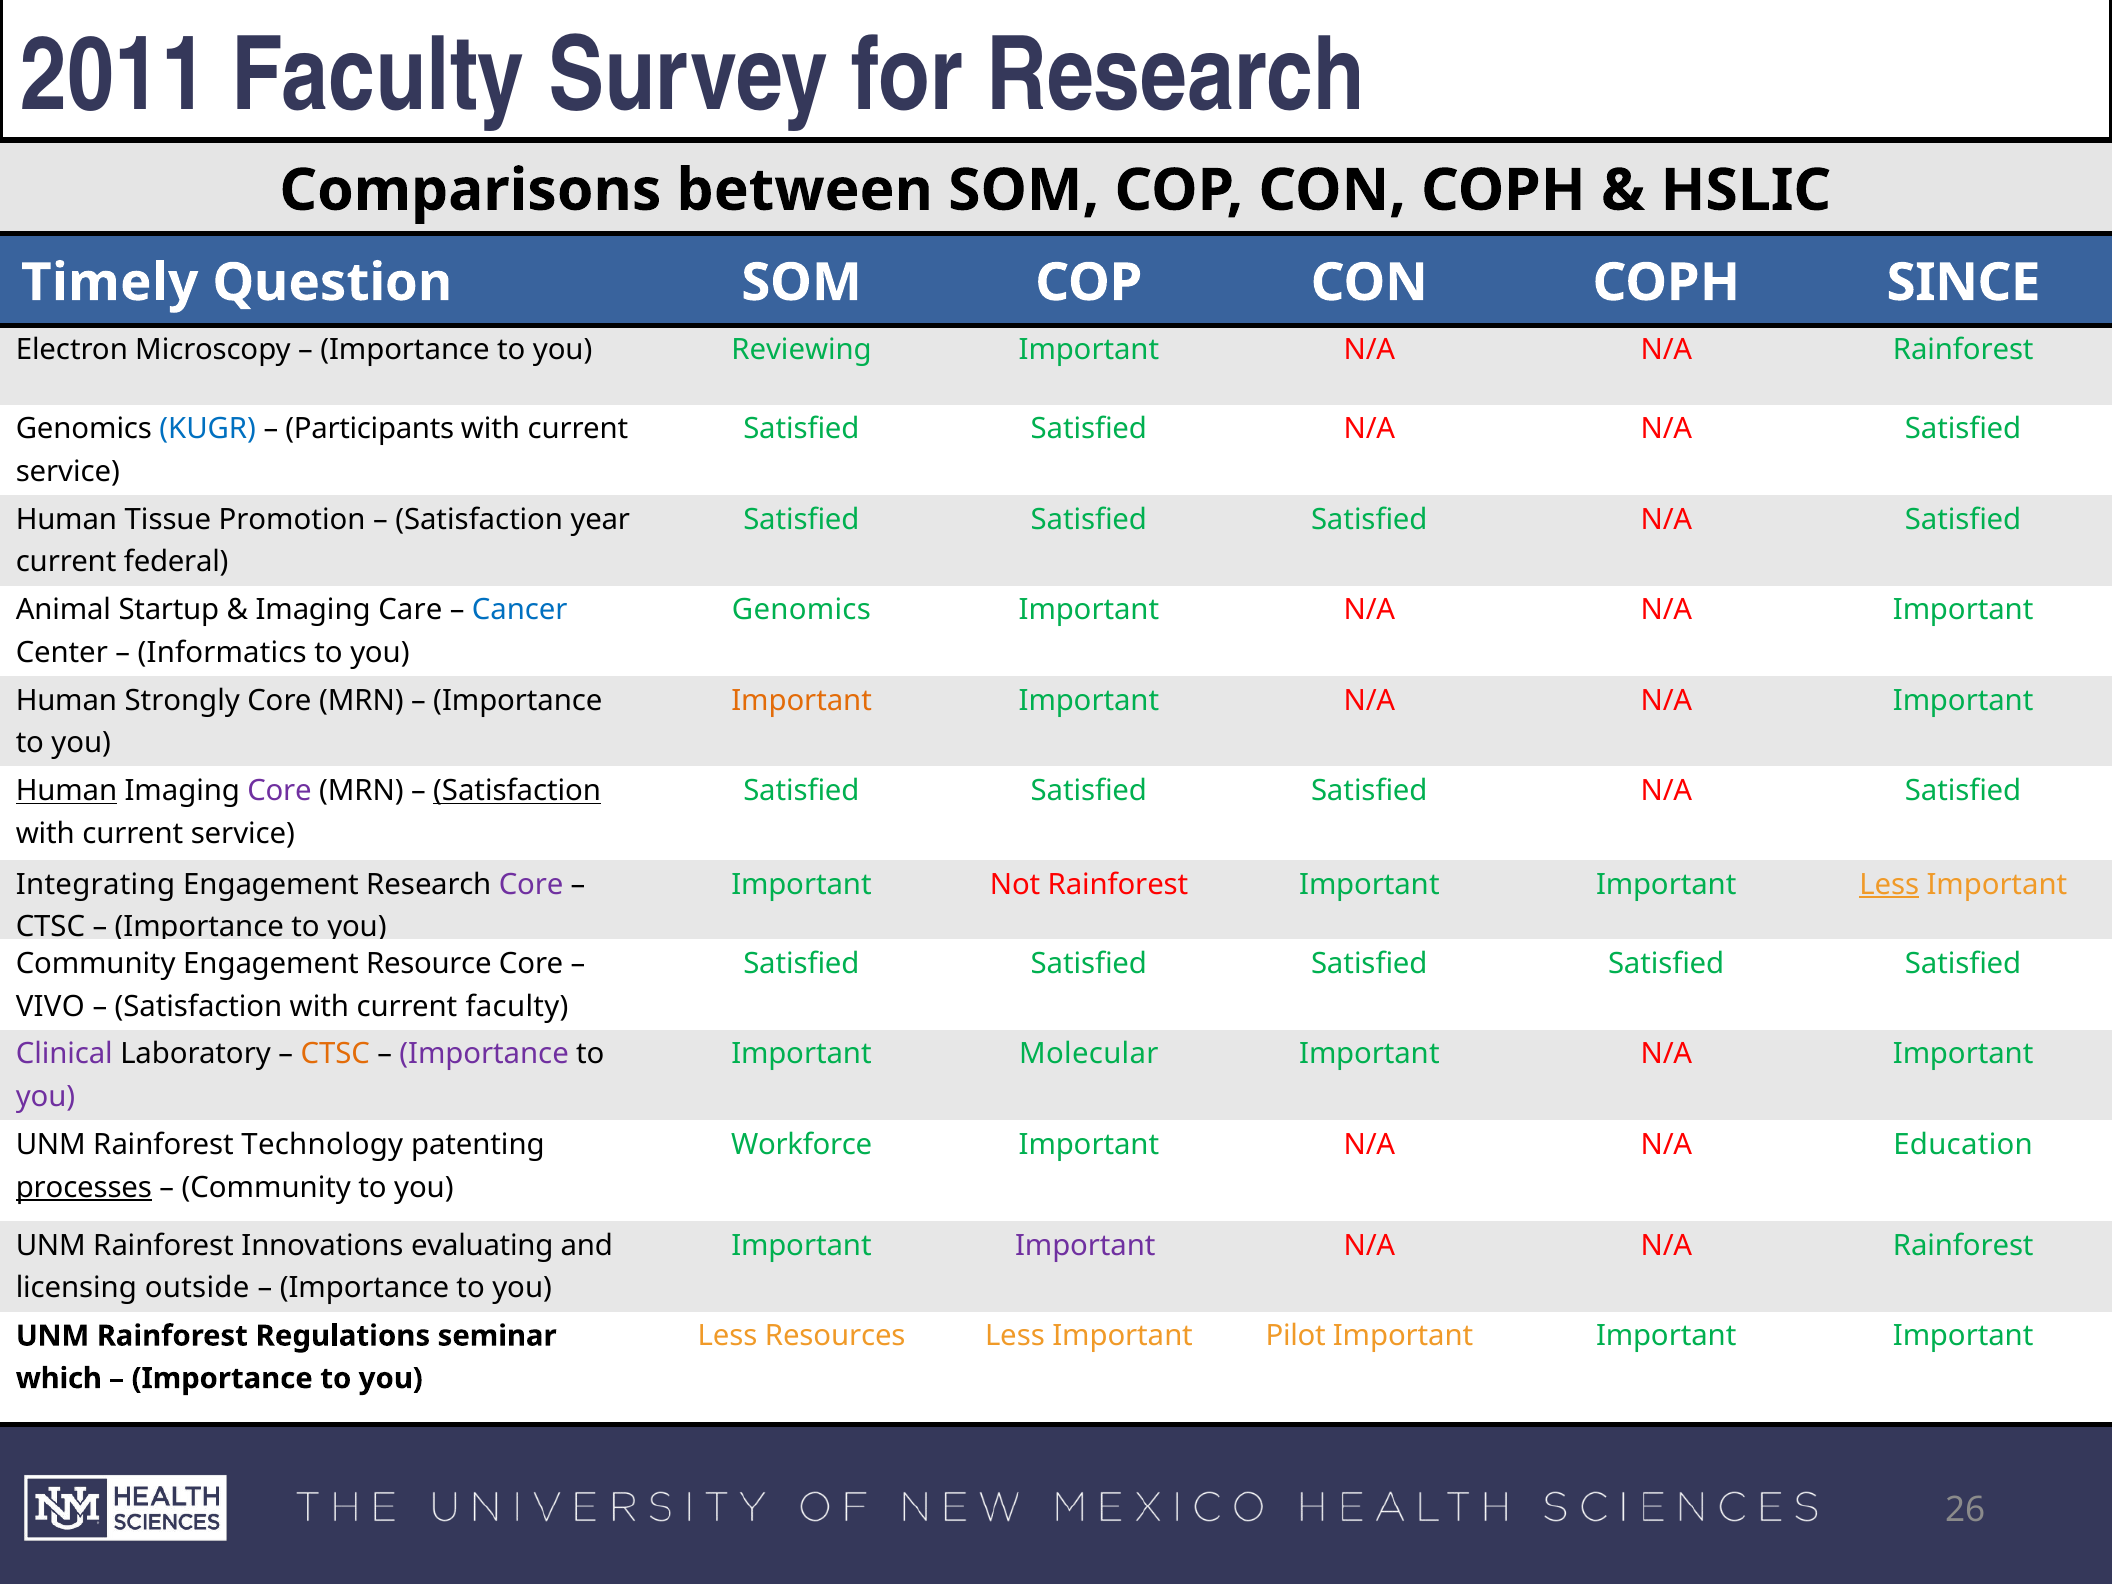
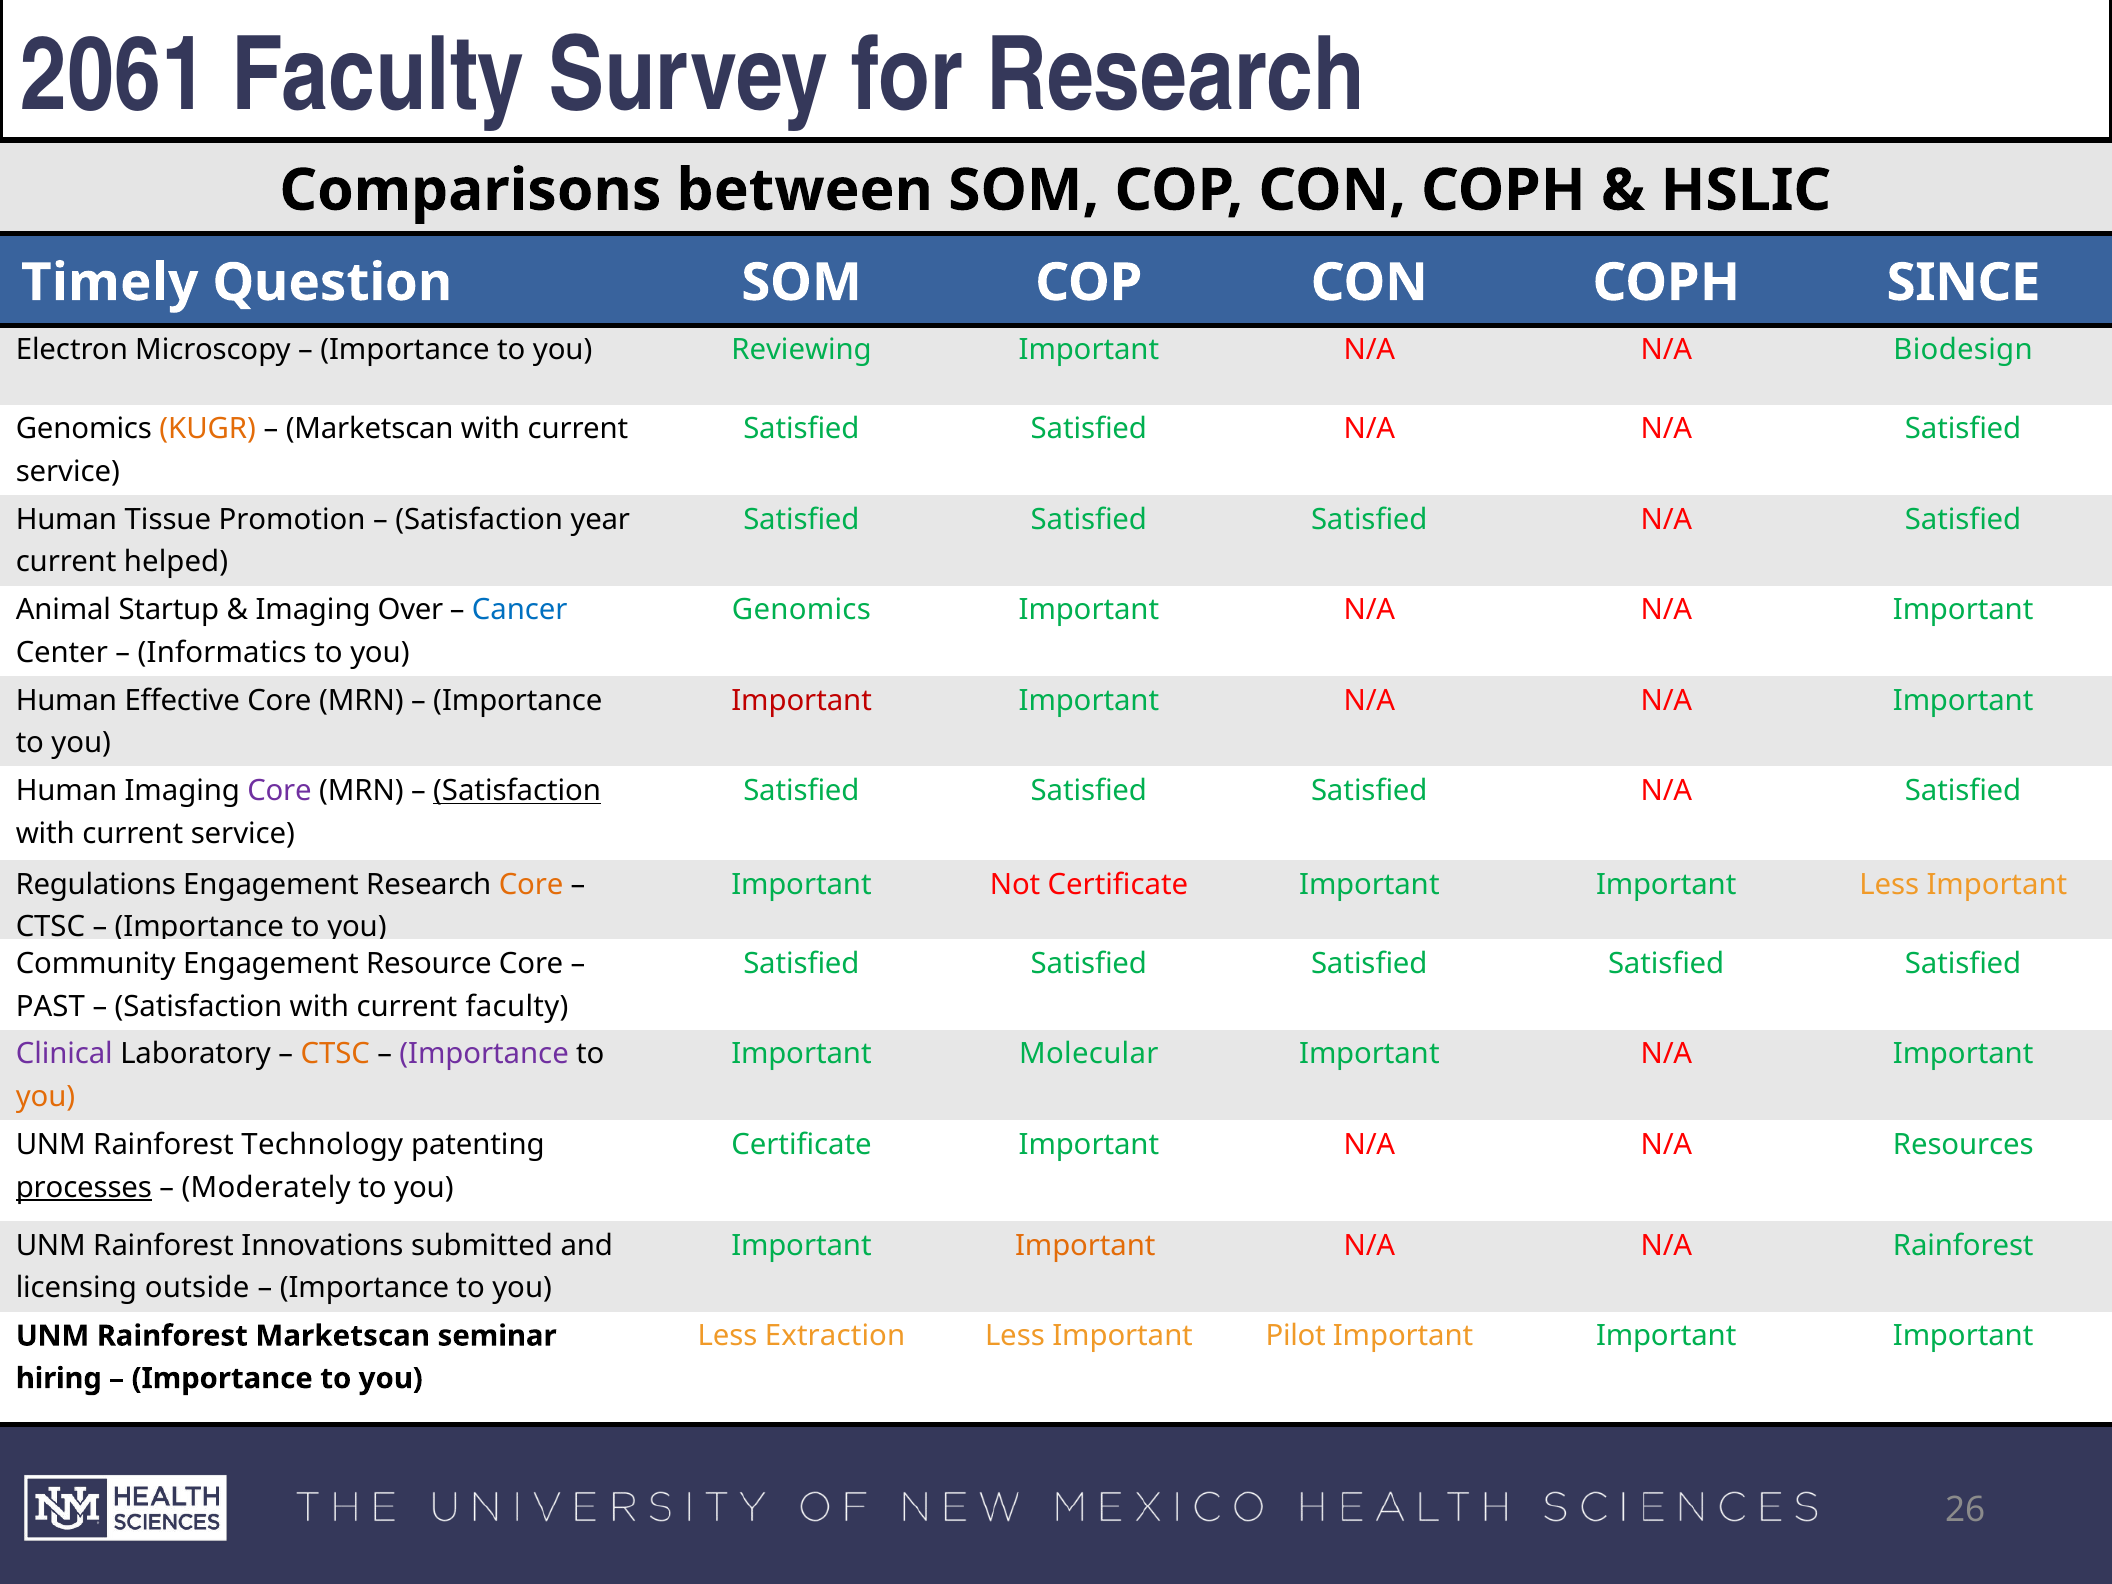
2011: 2011 -> 2061
Rainforest at (1963, 350): Rainforest -> Biodesign
KUGR colour: blue -> orange
Participants at (370, 429): Participants -> Marketscan
federal: federal -> helped
Care: Care -> Over
Strongly: Strongly -> Effective
Important at (802, 700) colour: orange -> red
Human at (66, 791) underline: present -> none
Integrating: Integrating -> Regulations
Core at (531, 885) colour: purple -> orange
Not Rainforest: Rainforest -> Certificate
Less at (1889, 885) underline: present -> none
VIVO: VIVO -> PAST
you at (45, 1097) colour: purple -> orange
Workforce at (802, 1145): Workforce -> Certificate
Education: Education -> Resources
Community at (266, 1187): Community -> Moderately
evaluating: evaluating -> submitted
Important at (1085, 1245) colour: purple -> orange
Resources: Resources -> Extraction
Rainforest Regulations: Regulations -> Marketscan
which: which -> hiring
